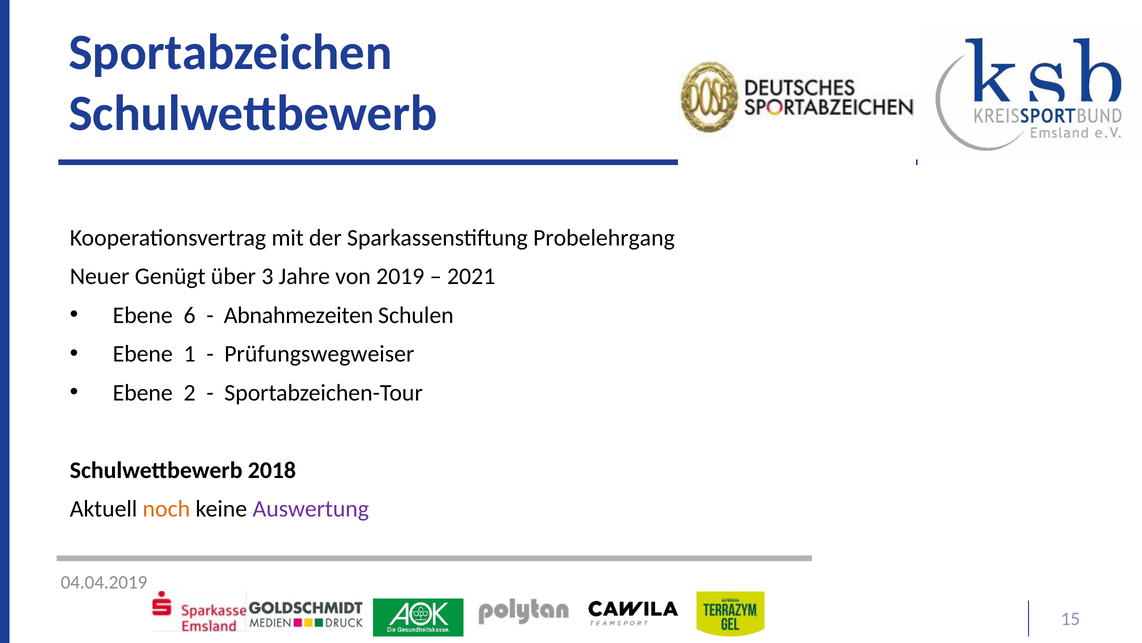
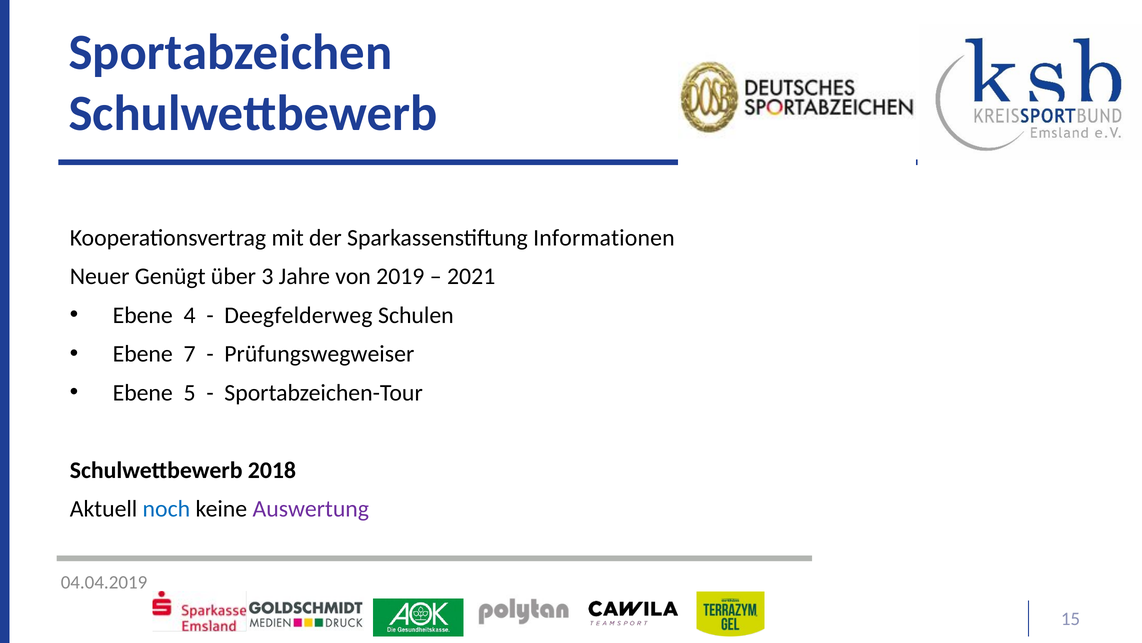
Probelehrgang: Probelehrgang -> Informationen
6: 6 -> 4
Abnahmezeiten: Abnahmezeiten -> Deegfelderweg
1: 1 -> 7
2: 2 -> 5
noch colour: orange -> blue
